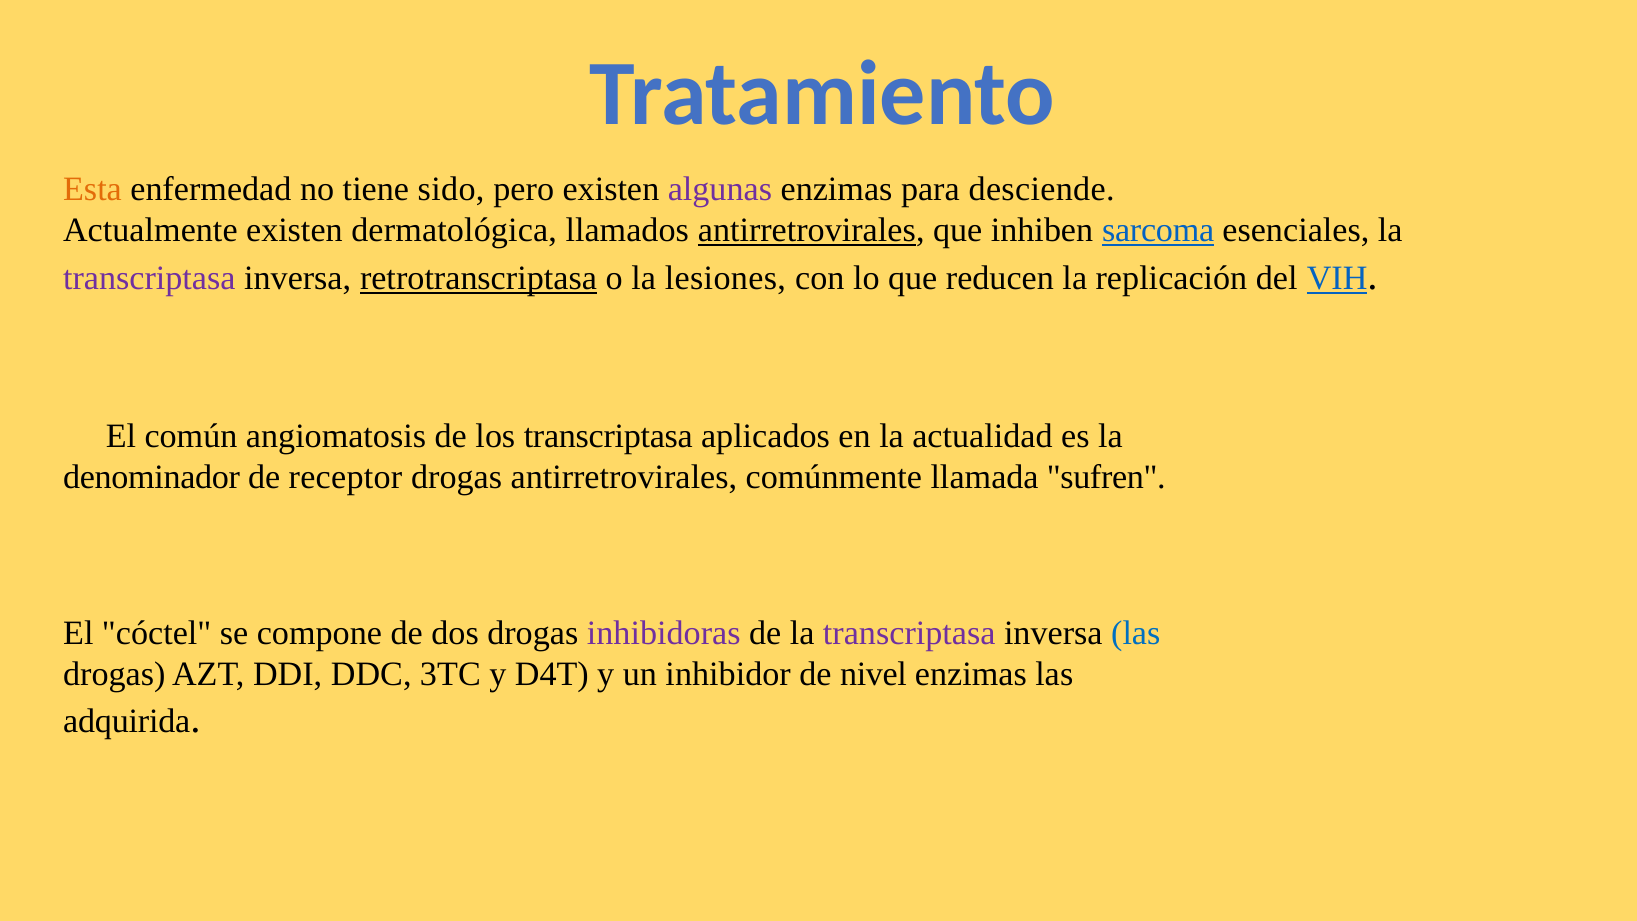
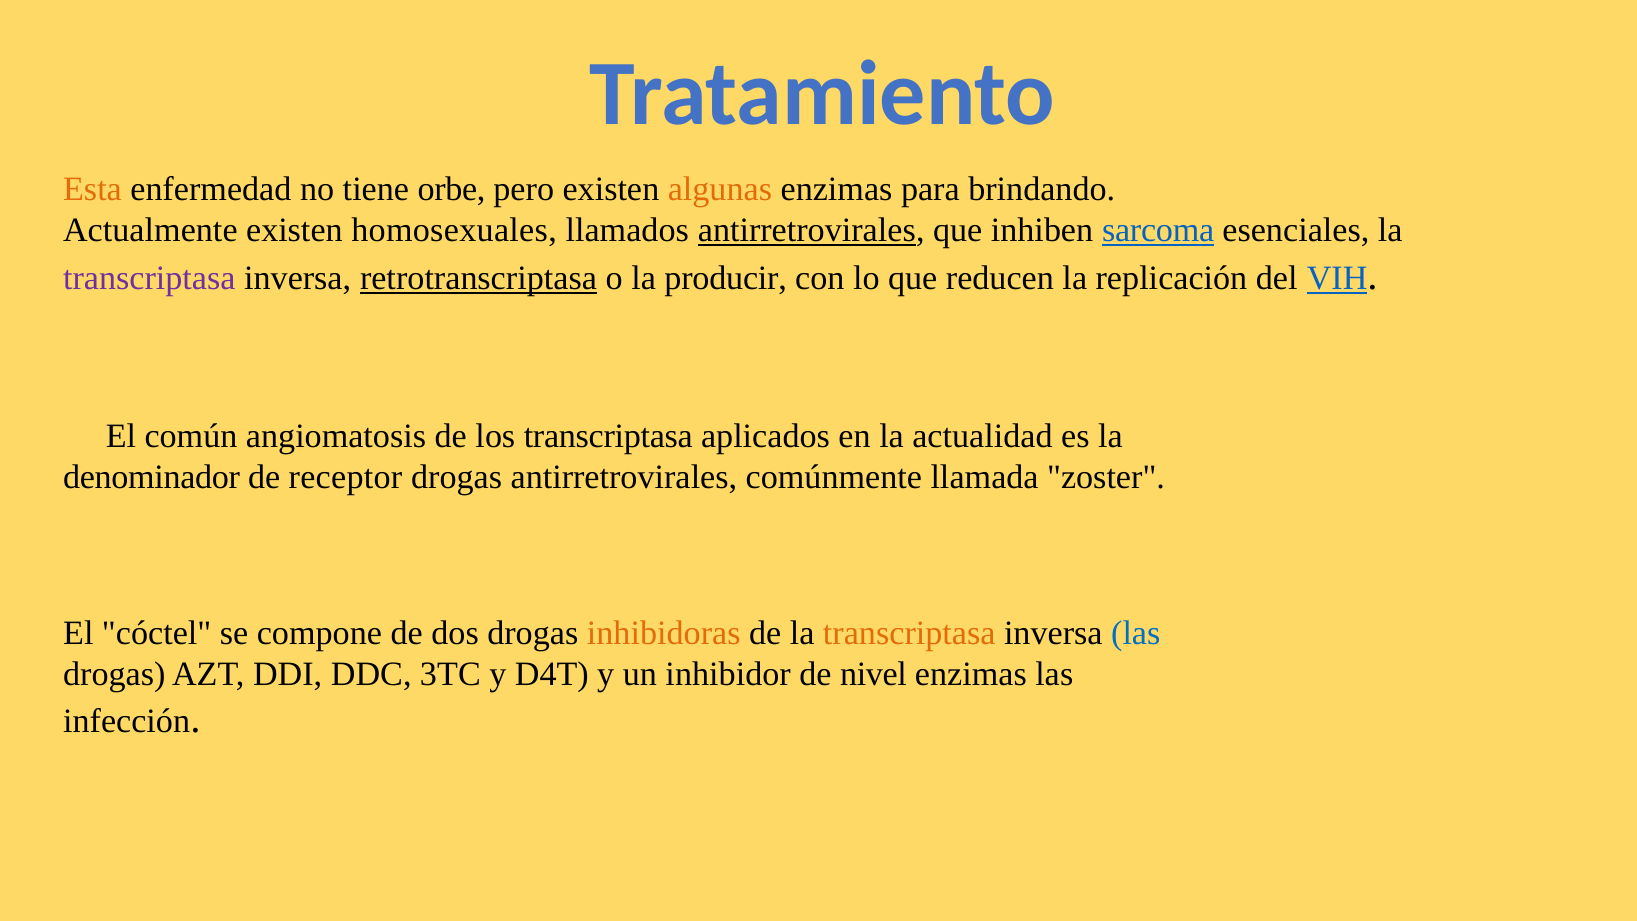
sido: sido -> orbe
algunas colour: purple -> orange
desciende: desciende -> brindando
dermatológica: dermatológica -> homosexuales
lesiones: lesiones -> producir
sufren: sufren -> zoster
inhibidoras colour: purple -> orange
transcriptasa at (909, 633) colour: purple -> orange
adquirida: adquirida -> infección
